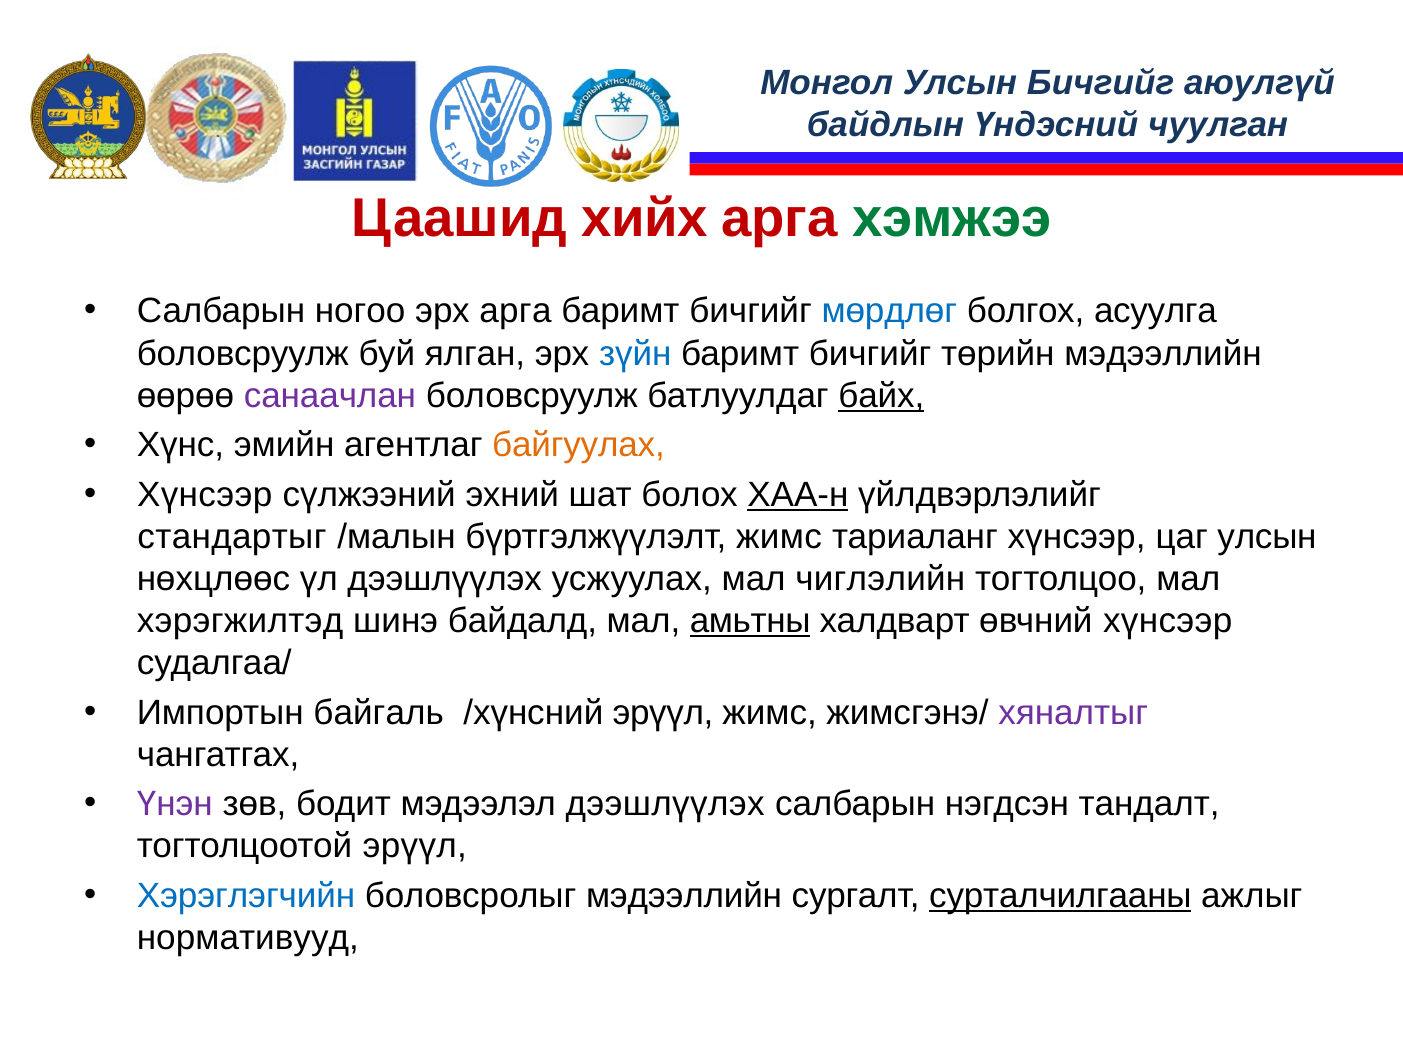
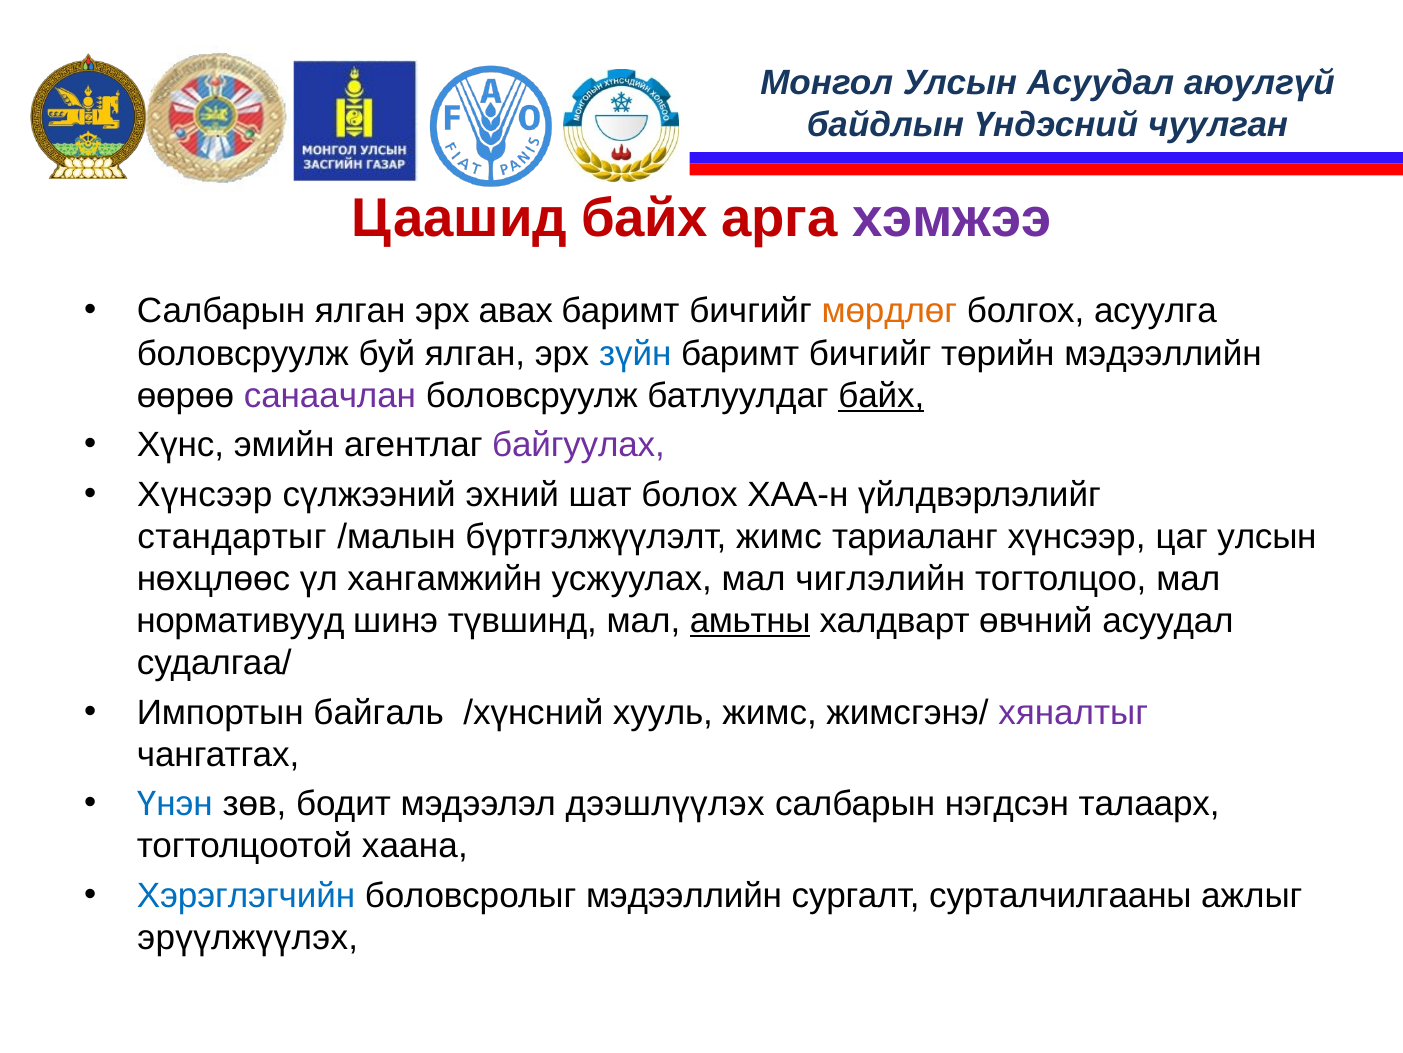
Бичгийг at (1101, 83): Бичгийг -> Асуудал
Цаашид хийх: хийх -> байх
хэмжээ colour: green -> purple
Салбарын ногоо: ногоо -> ялган
эрх арга: арга -> авах
мөрдлөг colour: blue -> orange
байгуулах colour: orange -> purple
ХАА-н underline: present -> none
үл дээшлүүлэх: дээшлүүлэх -> хангамжийн
хэрэгжилтэд: хэрэгжилтэд -> нормативууд
байдалд: байдалд -> түвшинд
өвчний хүнсээр: хүнсээр -> асуудал
/хүнсний эрүүл: эрүүл -> хууль
Үнэн colour: purple -> blue
тандалт: тандалт -> талаарх
тогтолцоотой эрүүл: эрүүл -> хаана
сурталчилгааны underline: present -> none
нормативууд: нормативууд -> эрүүлжүүлэх
